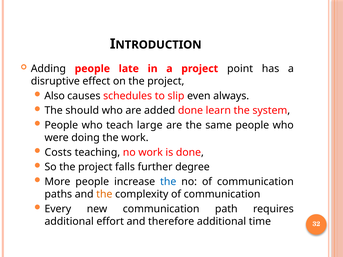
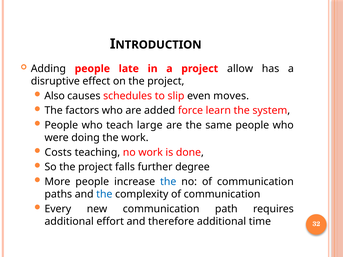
point: point -> allow
always: always -> moves
should: should -> factors
added done: done -> force
the at (104, 194) colour: orange -> blue
